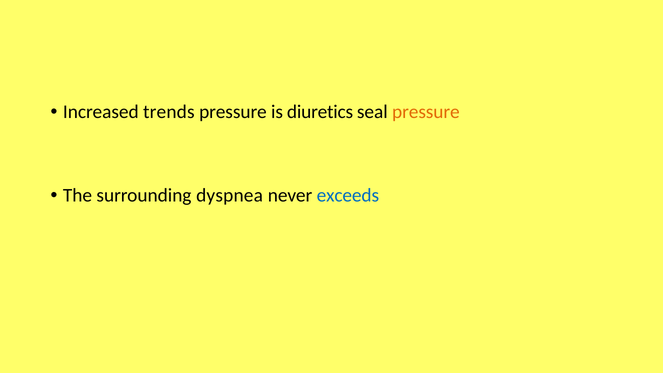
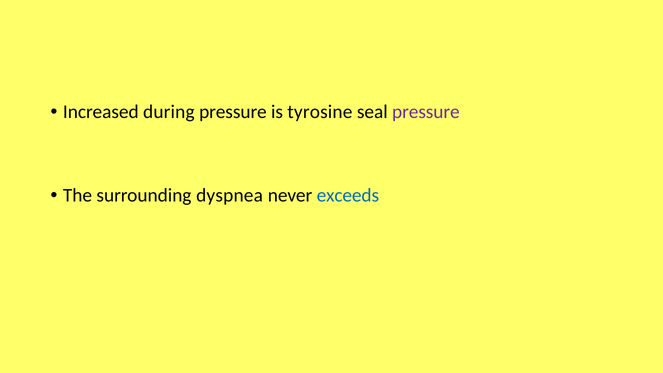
trends: trends -> during
diuretics: diuretics -> tyrosine
pressure at (426, 112) colour: orange -> purple
